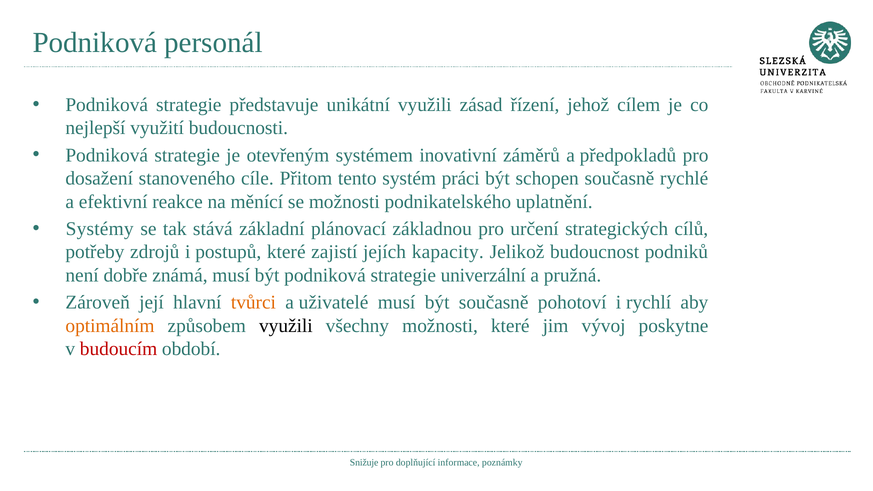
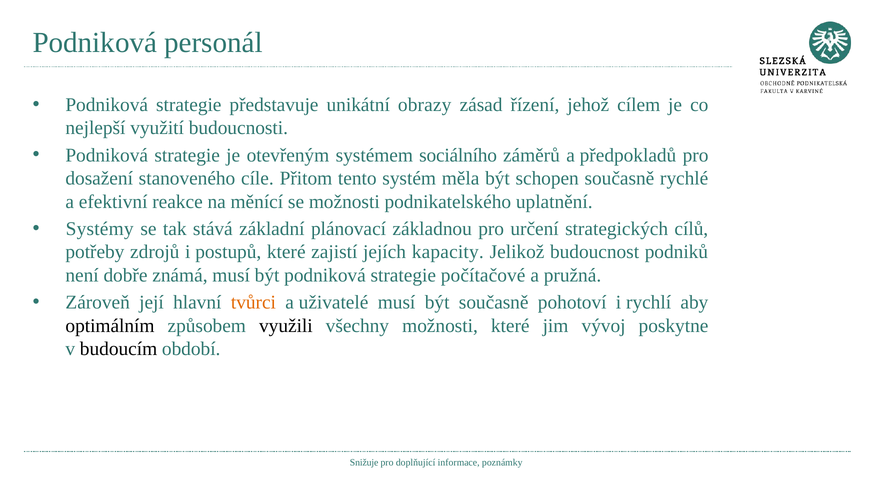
unikátní využili: využili -> obrazy
inovativní: inovativní -> sociálního
práci: práci -> měla
univerzální: univerzální -> počítačové
optimálním colour: orange -> black
budoucím colour: red -> black
